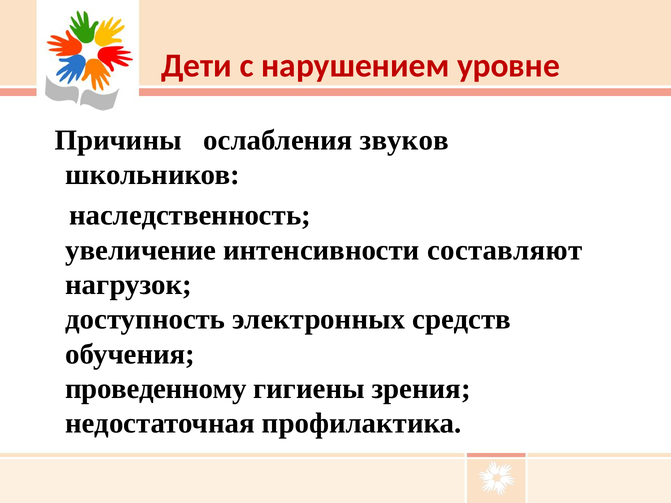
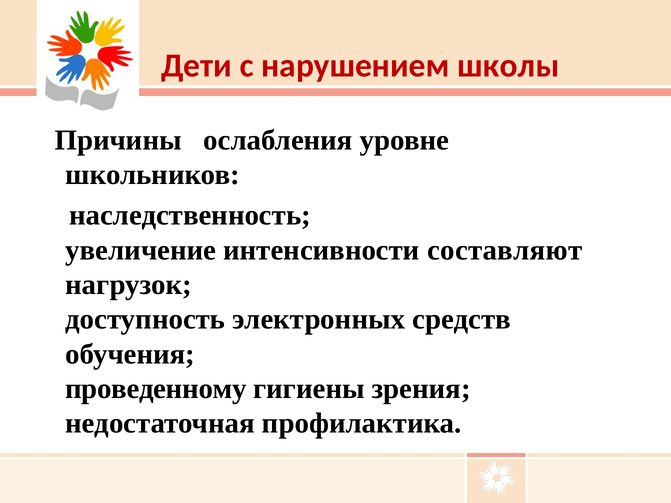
уровне: уровне -> школы
звуков: звуков -> уровне
